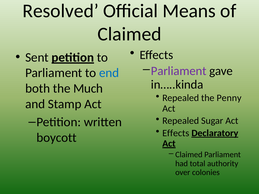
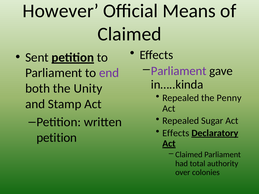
Resolved: Resolved -> However
end colour: blue -> purple
Much: Much -> Unity
boycott at (57, 138): boycott -> petition
